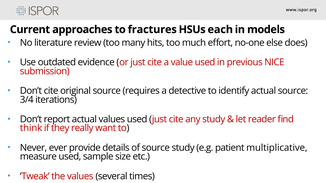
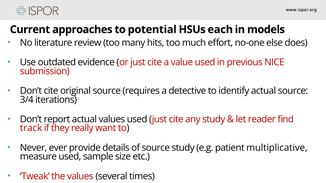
fractures: fractures -> potential
think: think -> track
